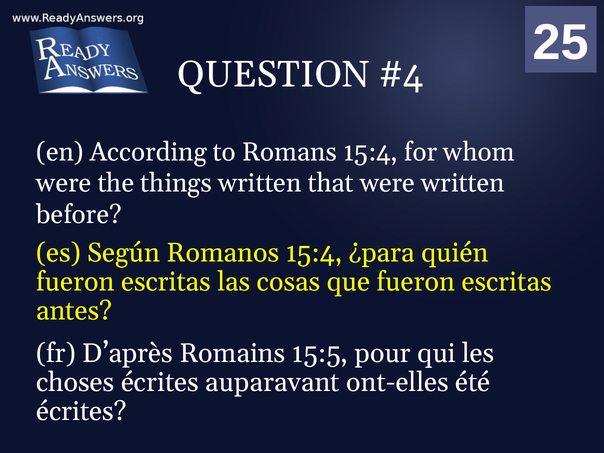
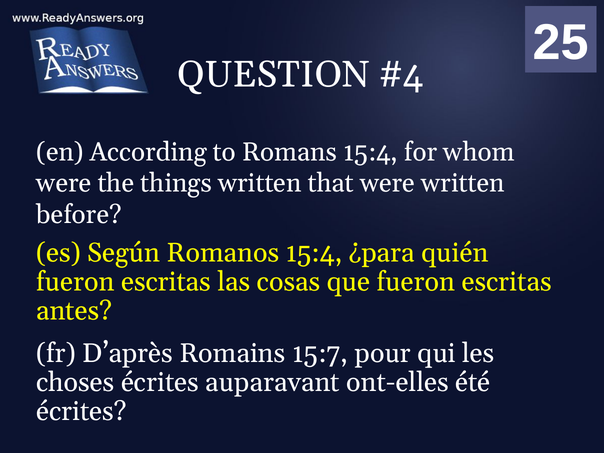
15:5: 15:5 -> 15:7
